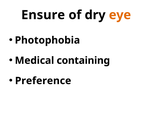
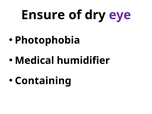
eye colour: orange -> purple
containing: containing -> humidifier
Preference: Preference -> Containing
